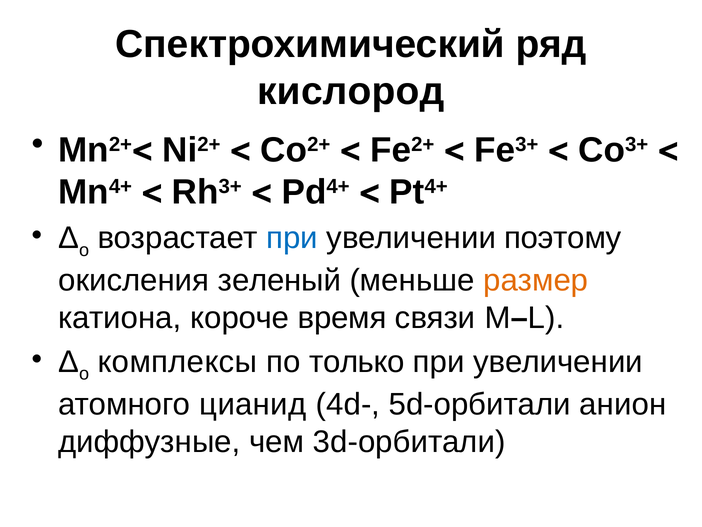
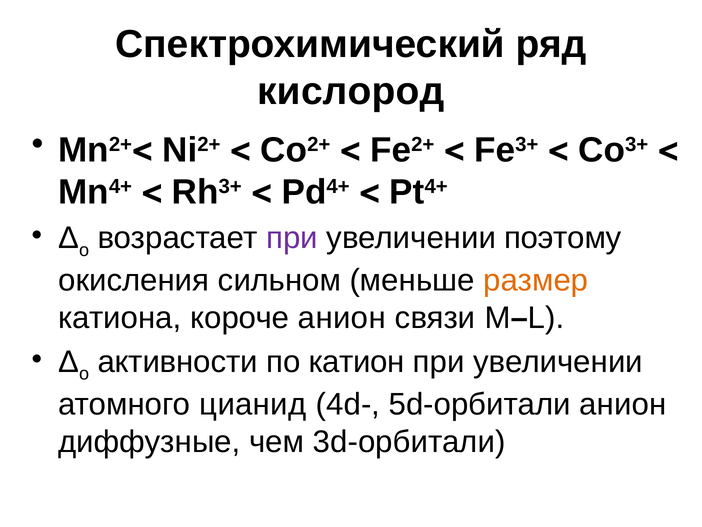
при at (292, 238) colour: blue -> purple
зеленый: зеленый -> сильном
короче время: время -> анион
комплексы: комплексы -> активности
только: только -> катион
